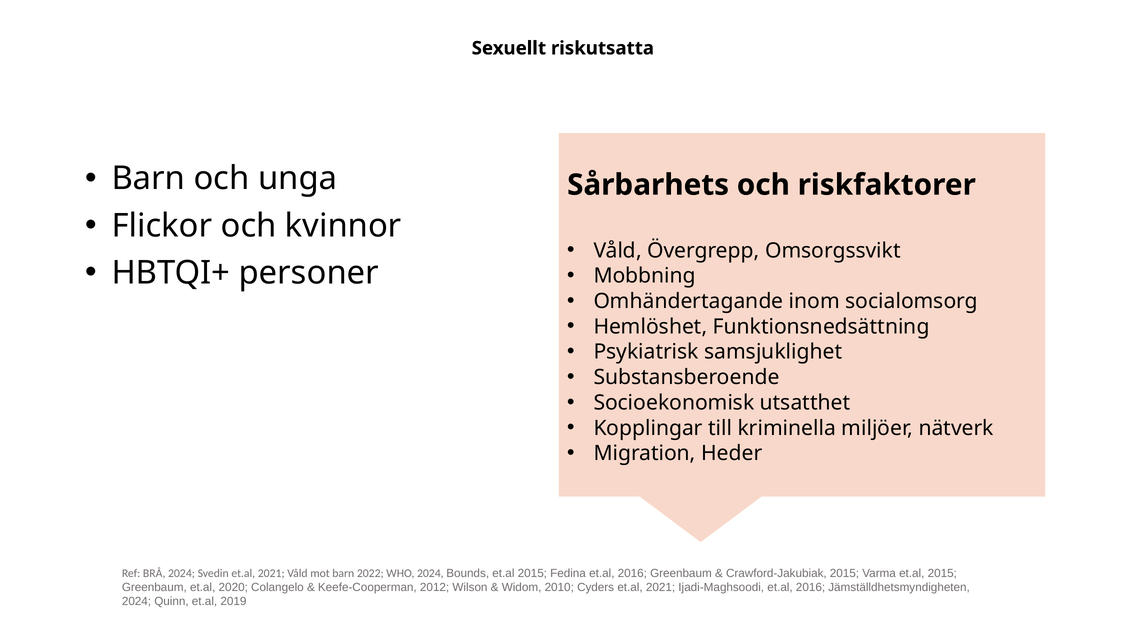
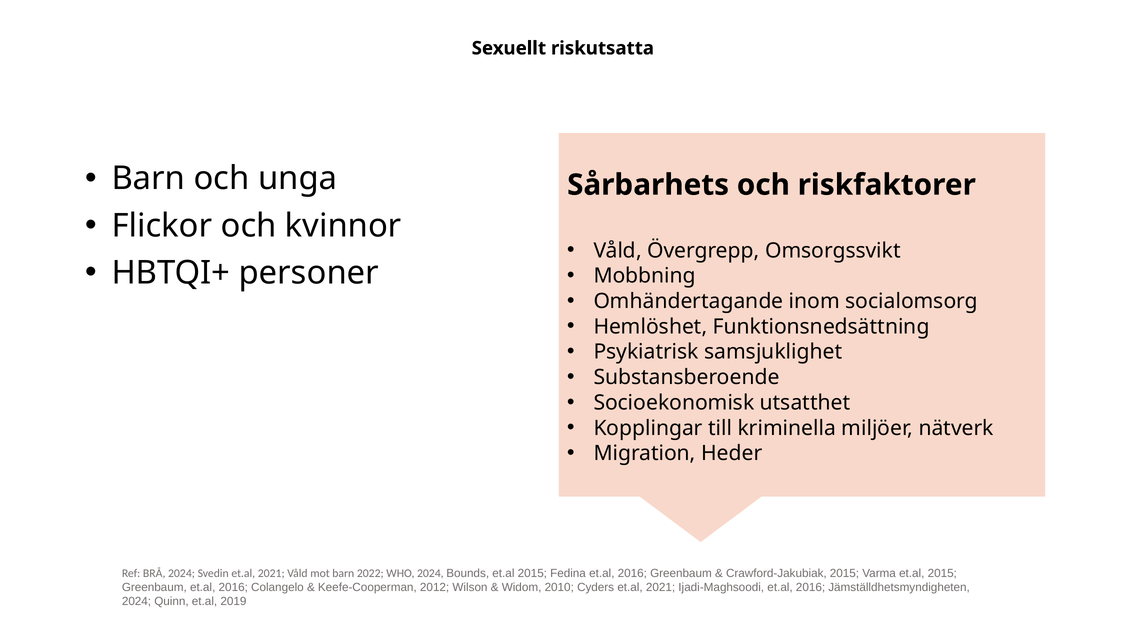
Greenbaum et.al 2020: 2020 -> 2016
